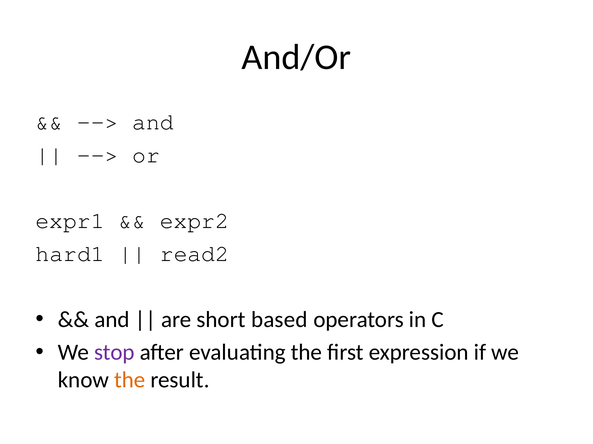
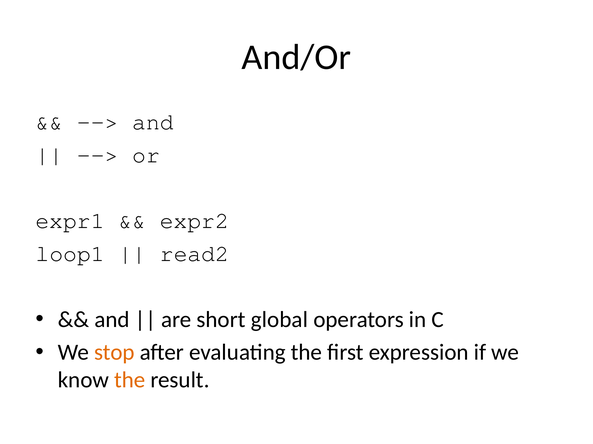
hard1: hard1 -> loop1
based: based -> global
stop colour: purple -> orange
